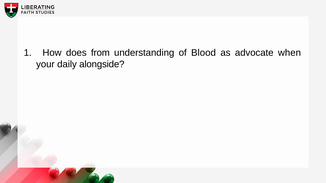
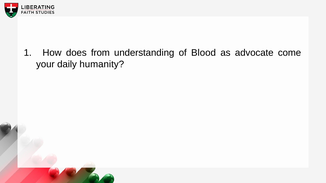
when: when -> come
alongside: alongside -> humanity
